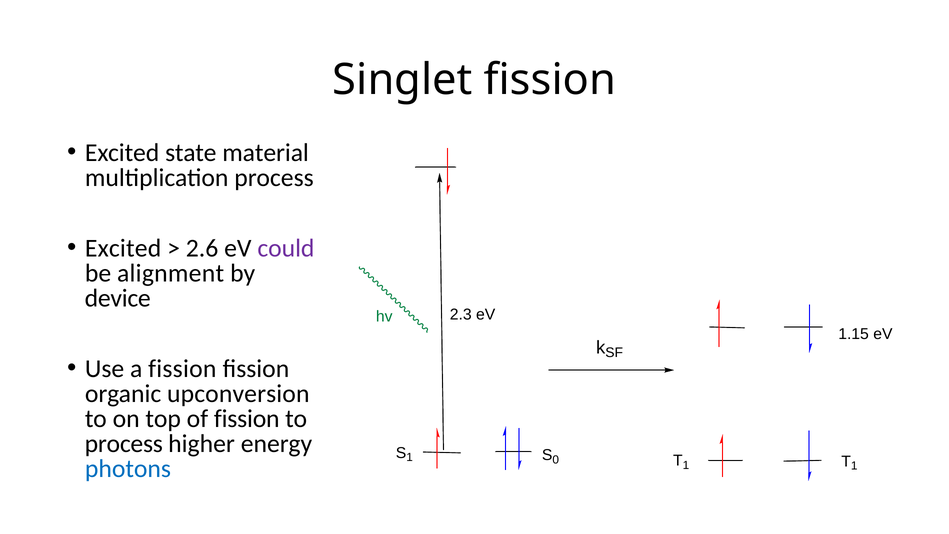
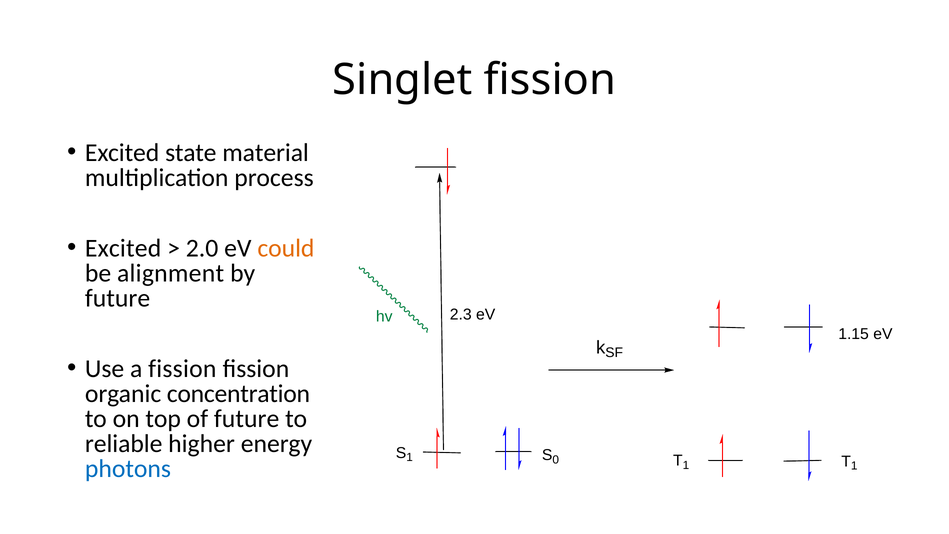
2.6: 2.6 -> 2.0
could colour: purple -> orange
device at (118, 298): device -> future
upconversion: upconversion -> concentration
of fission: fission -> future
process at (124, 444): process -> reliable
